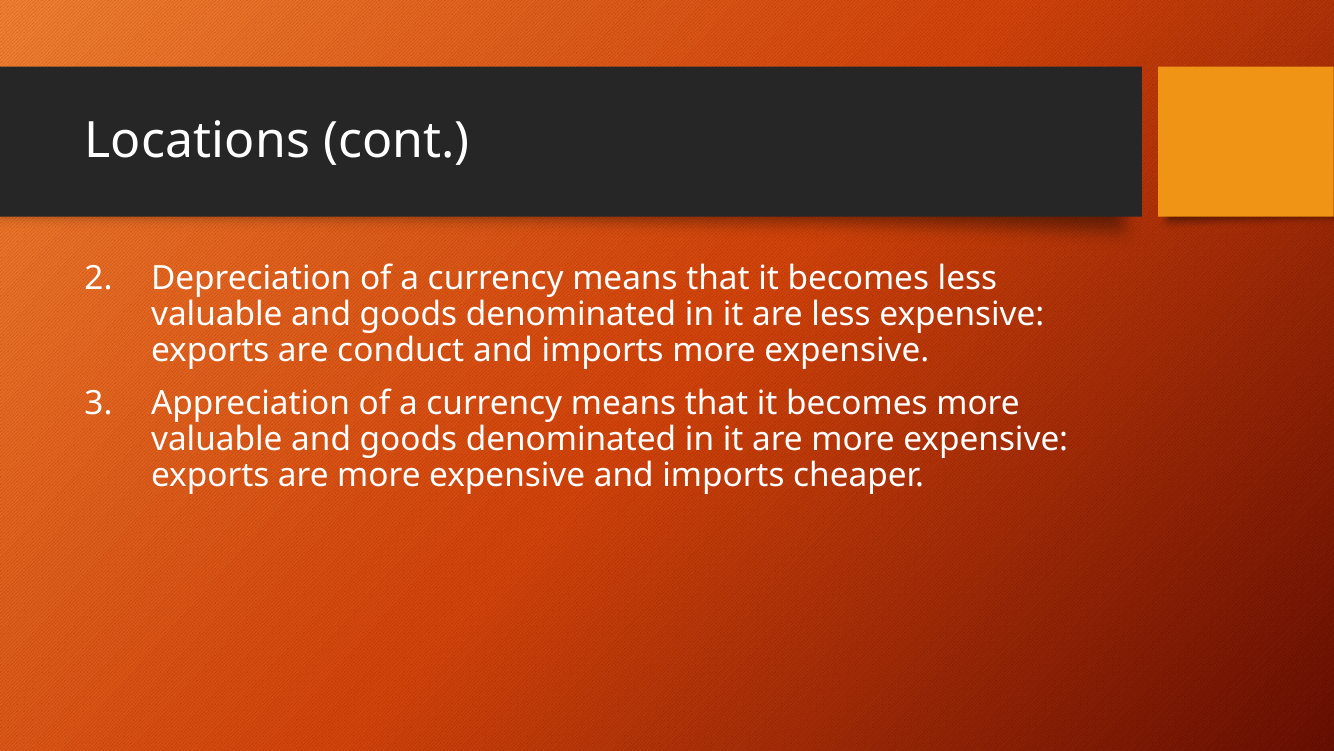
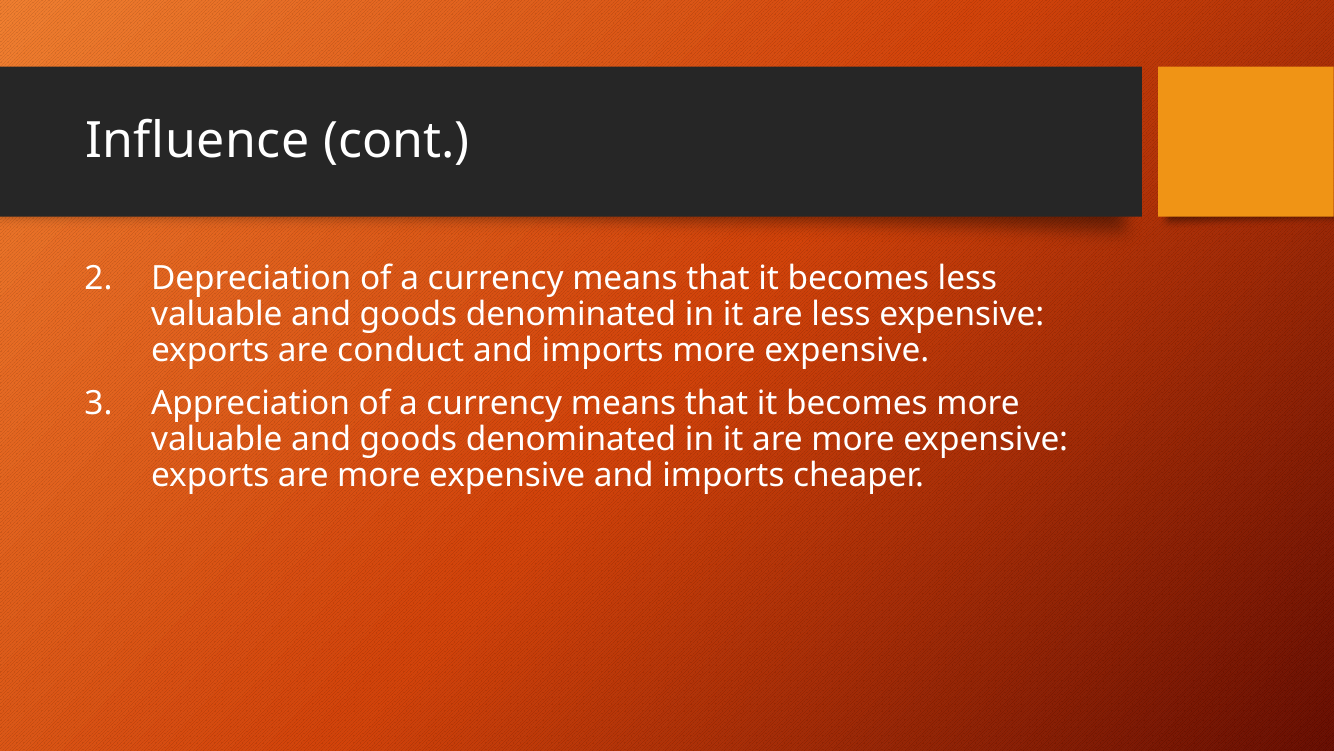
Locations: Locations -> Influence
